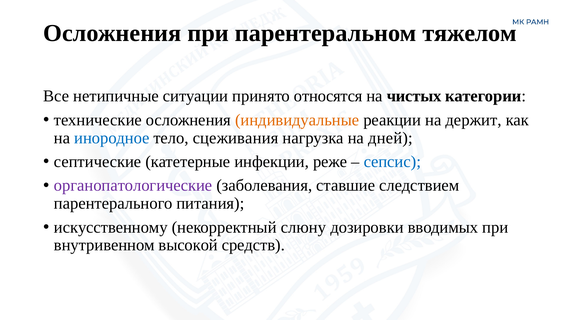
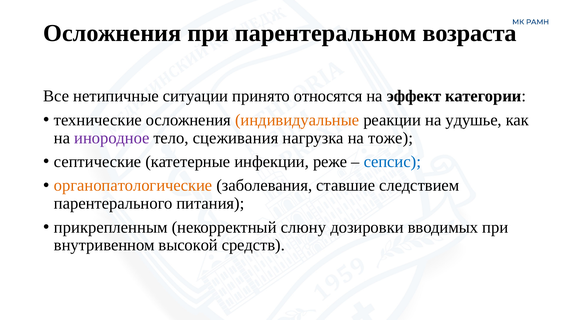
тяжелом: тяжелом -> возраста
чистых: чистых -> эффект
держит: держит -> удушье
инородное colour: blue -> purple
дней: дней -> тоже
органопатологические colour: purple -> orange
искусственному: искусственному -> прикрепленным
